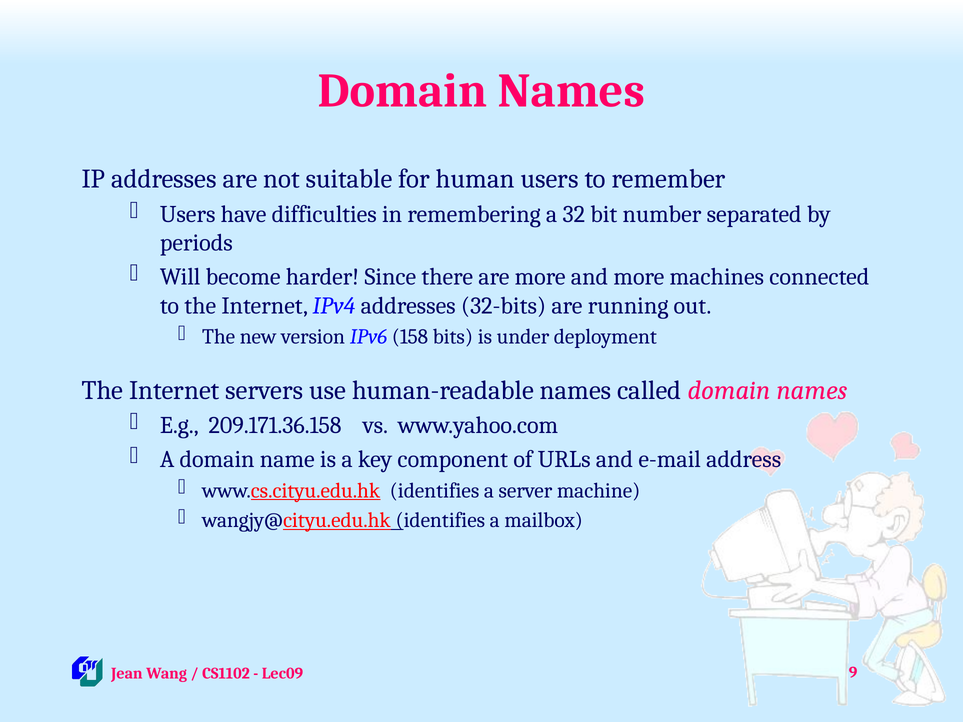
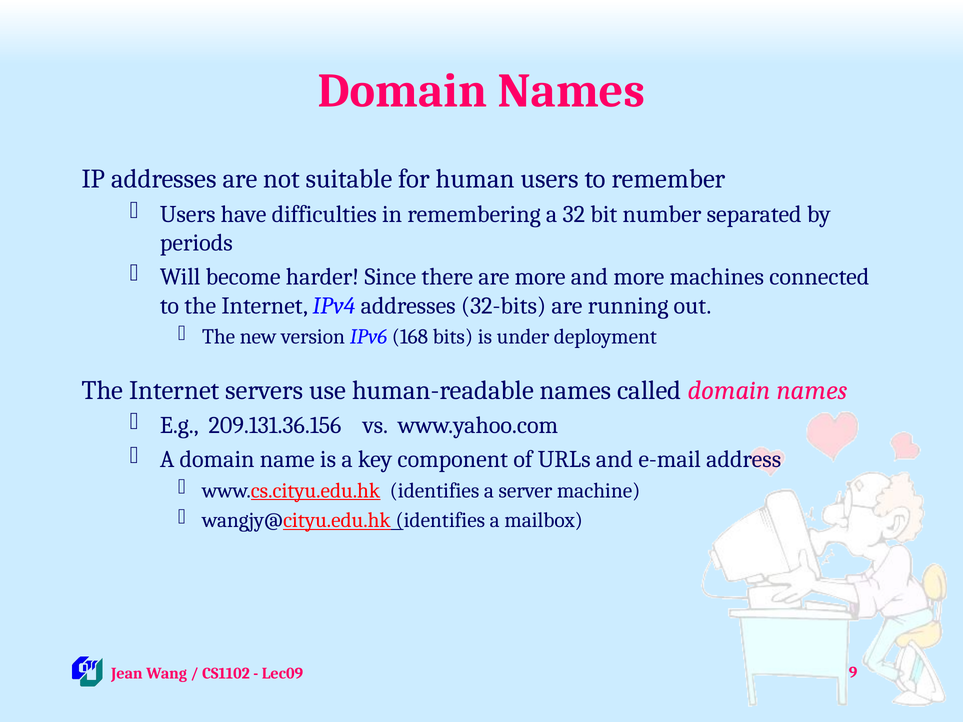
158: 158 -> 168
209.171.36.158: 209.171.36.158 -> 209.131.36.156
